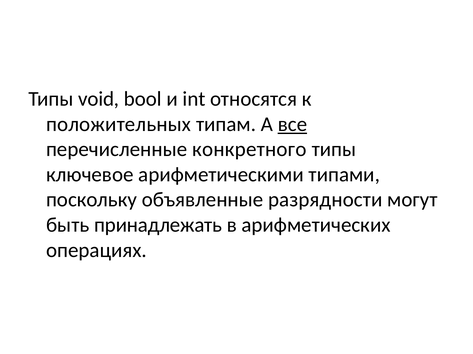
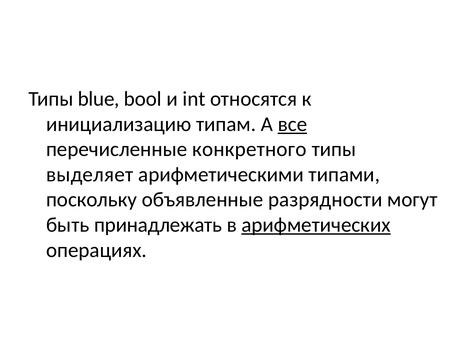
void: void -> blue
положительных: положительных -> инициализацию
ключевое: ключевое -> выделяет
арифметических underline: none -> present
